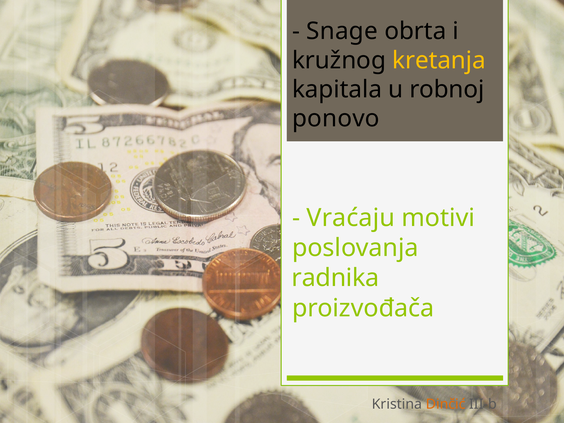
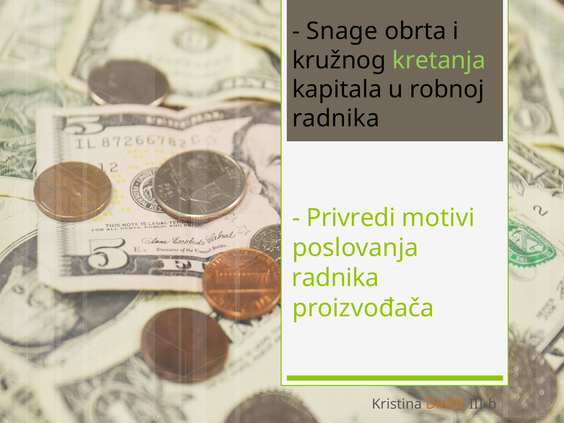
kretanja colour: yellow -> light green
ponovo at (336, 119): ponovo -> radnika
Vraćaju: Vraćaju -> Privredi
